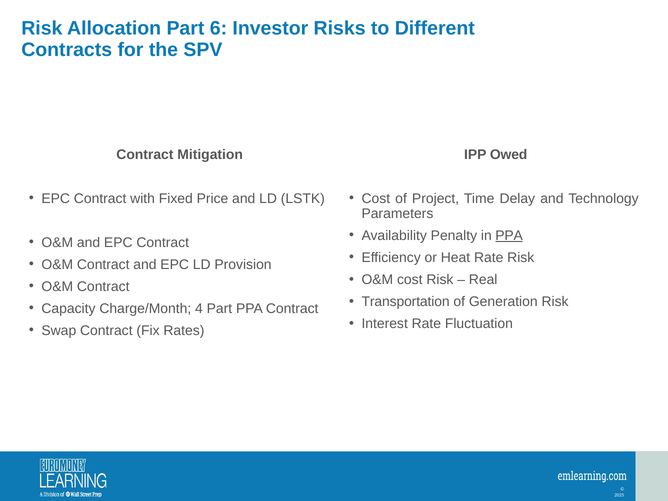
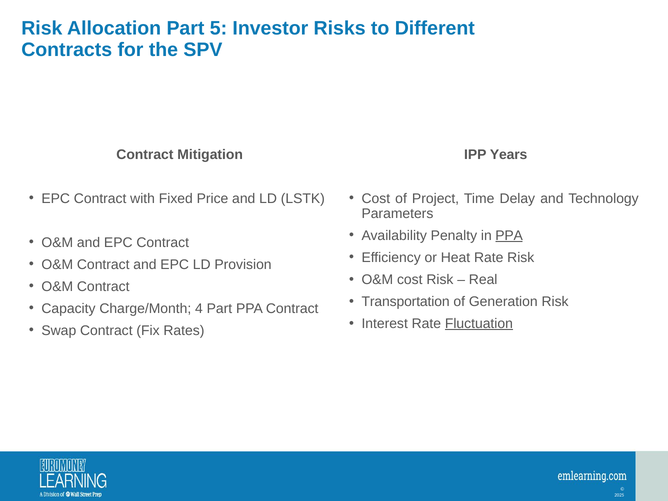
6: 6 -> 5
Owed: Owed -> Years
Fluctuation underline: none -> present
